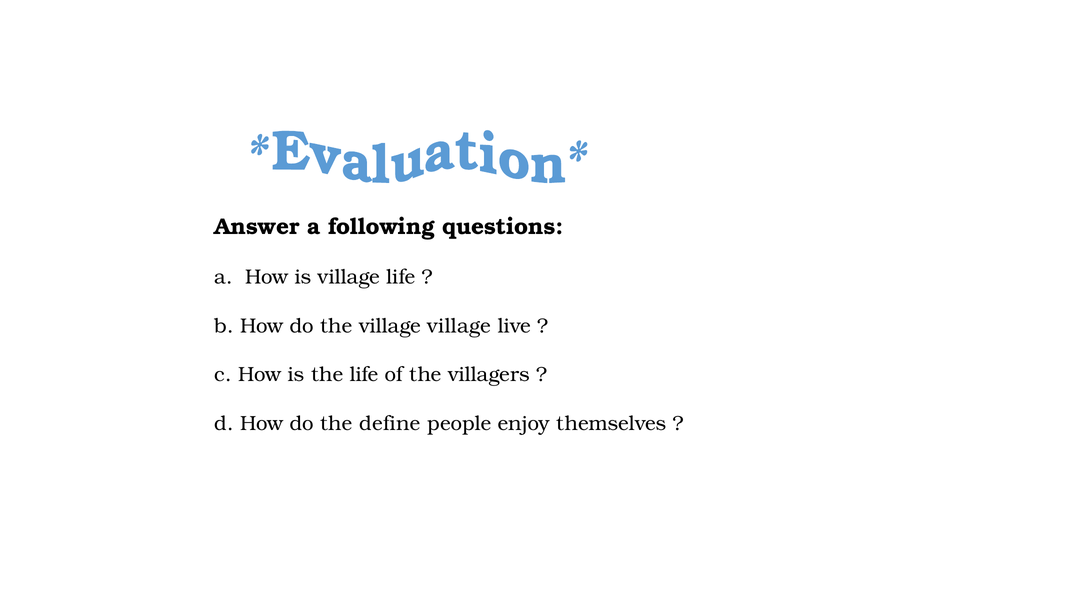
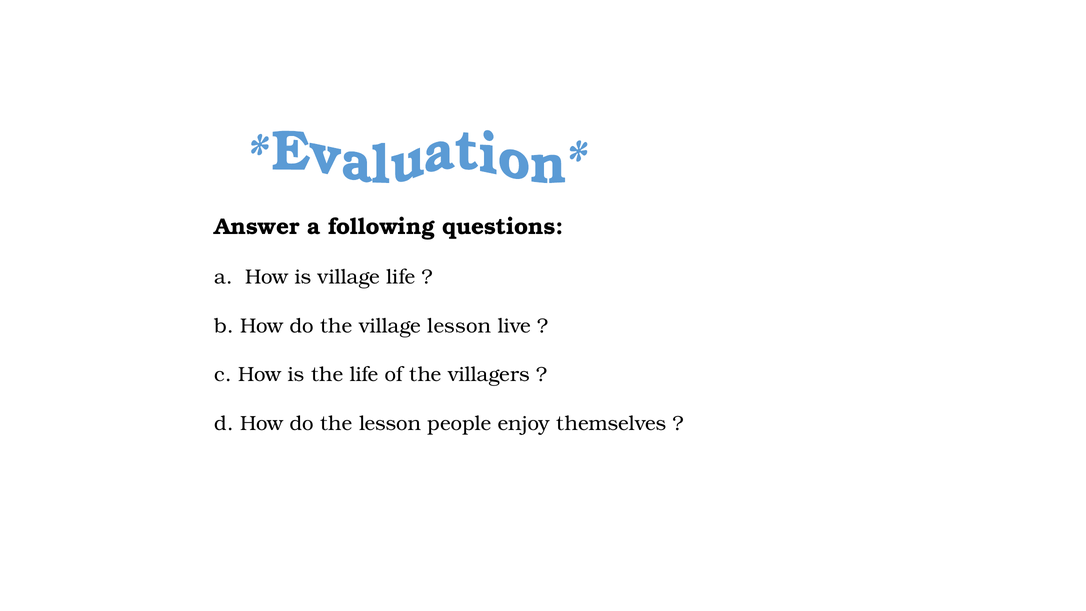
village village: village -> lesson
the define: define -> lesson
